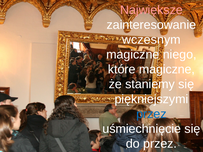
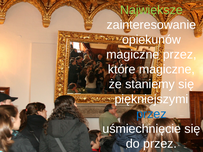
Największe colour: pink -> light green
wczesnym: wczesnym -> opiekunów
magiczne niego: niego -> przez
